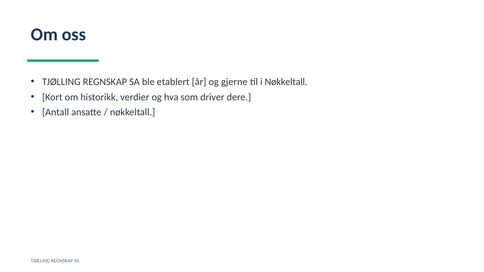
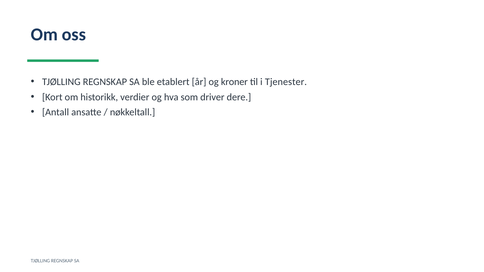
gjerne: gjerne -> kroner
i Nøkkeltall: Nøkkeltall -> Tjenester
